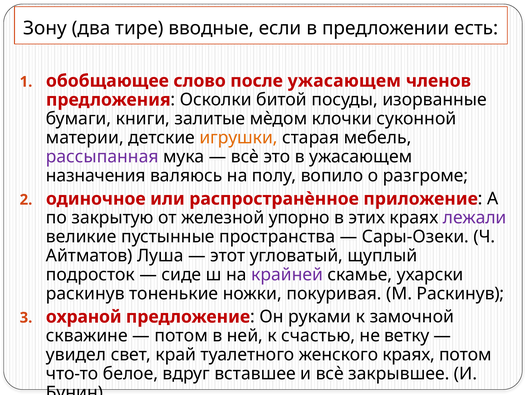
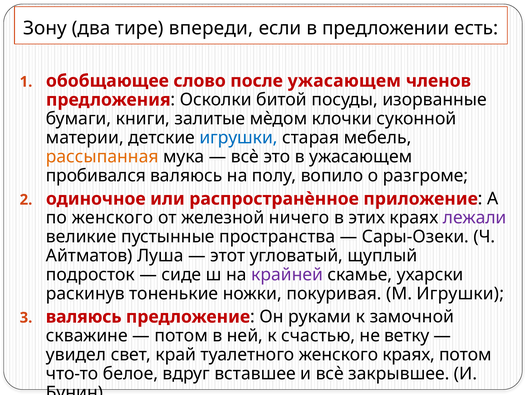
вводные: вводные -> впереди
игрушки at (239, 138) colour: orange -> blue
рассыпанная colour: purple -> orange
назначения: назначения -> пробивался
по закрытую: закрытую -> женского
упорно: упорно -> ничего
М Раскинув: Раскинув -> Игрушки
охраной at (84, 316): охраной -> валяюсь
